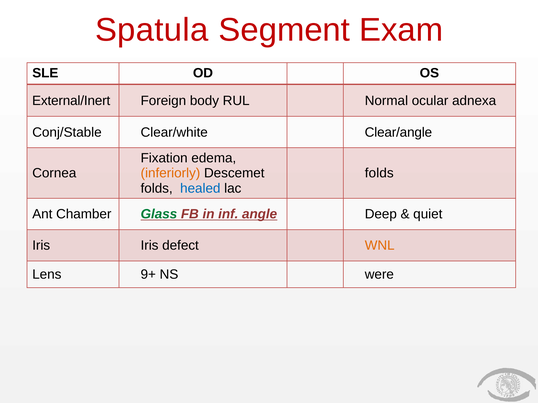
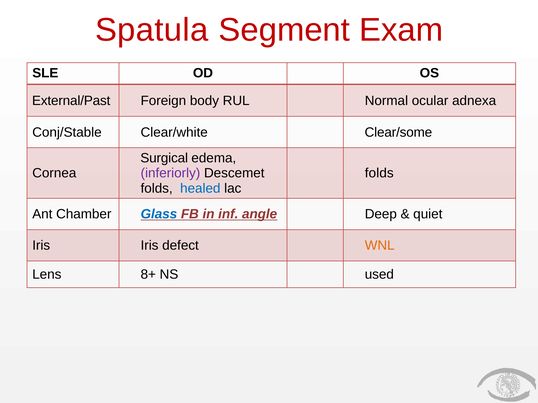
External/Inert: External/Inert -> External/Past
Clear/angle: Clear/angle -> Clear/some
Fixation: Fixation -> Surgical
inferiorly colour: orange -> purple
Glass colour: green -> blue
9+: 9+ -> 8+
were: were -> used
